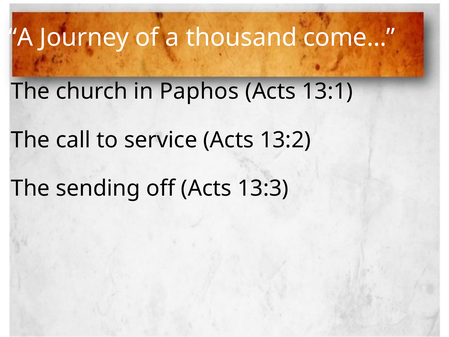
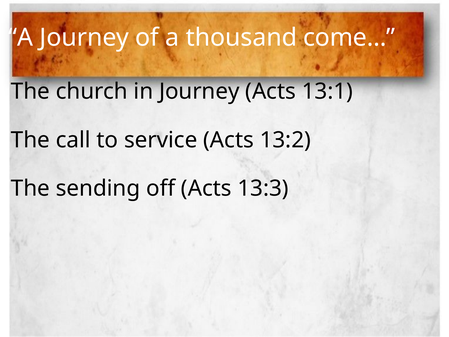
in Paphos: Paphos -> Journey
